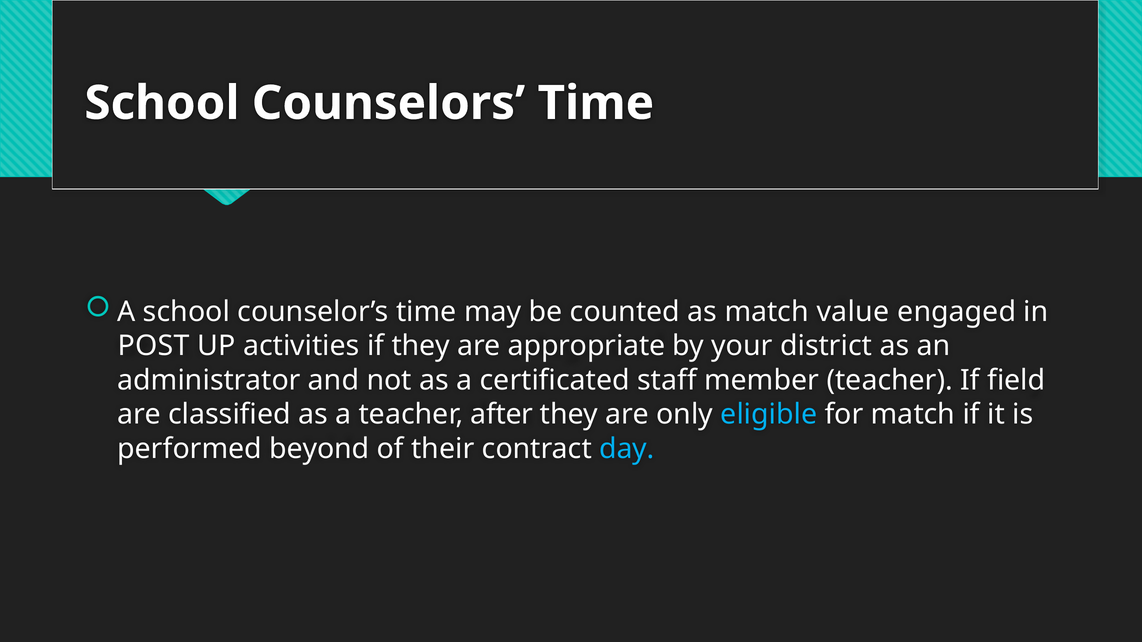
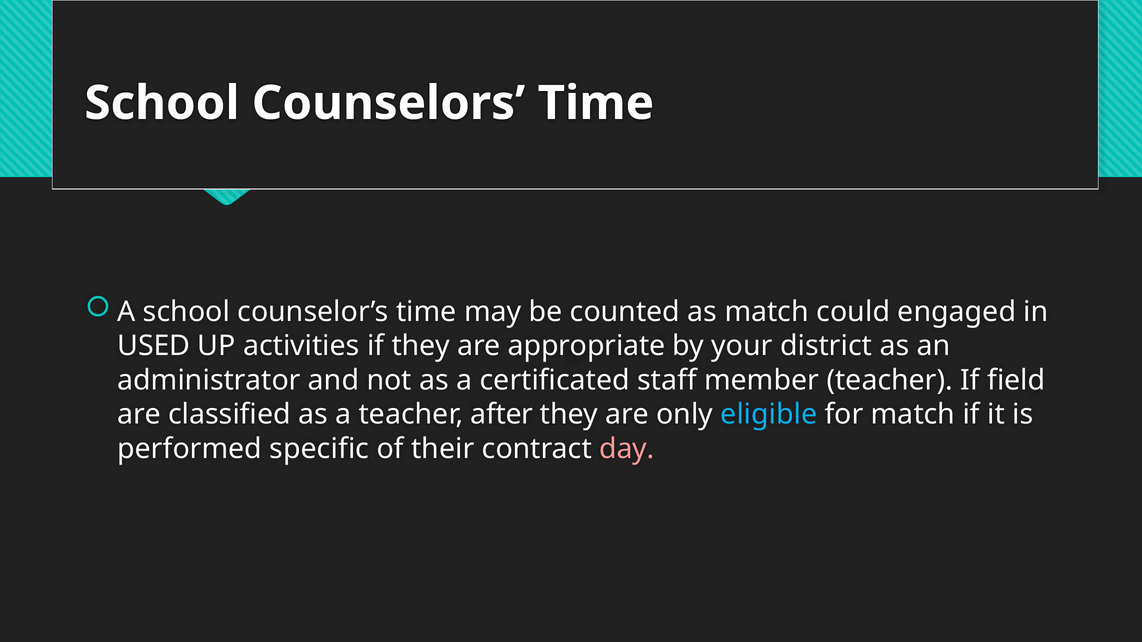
value: value -> could
POST: POST -> USED
beyond: beyond -> specific
day colour: light blue -> pink
